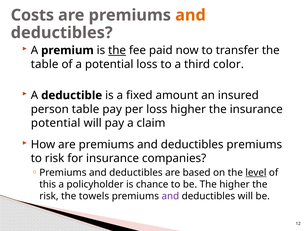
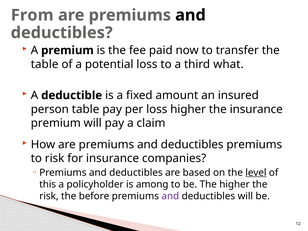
Costs: Costs -> From
and at (190, 15) colour: orange -> black
the at (117, 50) underline: present -> none
color: color -> what
potential at (56, 123): potential -> premium
chance: chance -> among
towels: towels -> before
